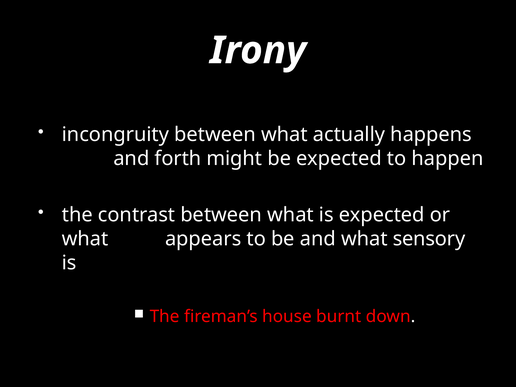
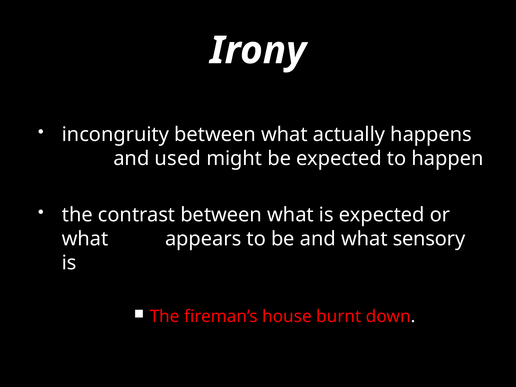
forth: forth -> used
